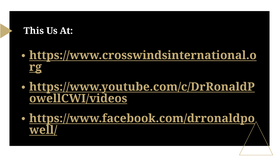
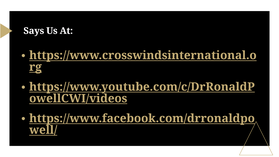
This: This -> Says
